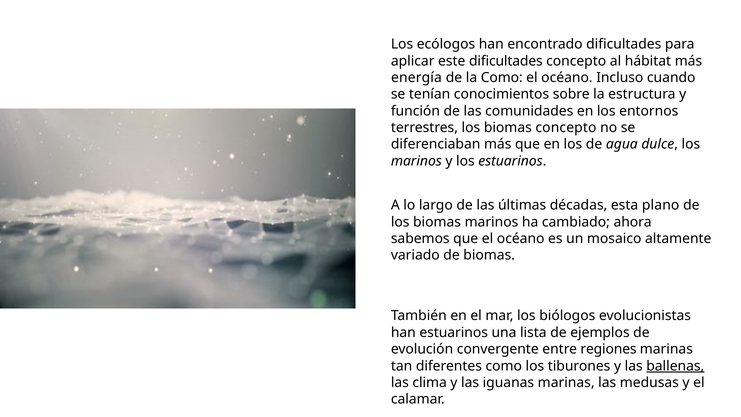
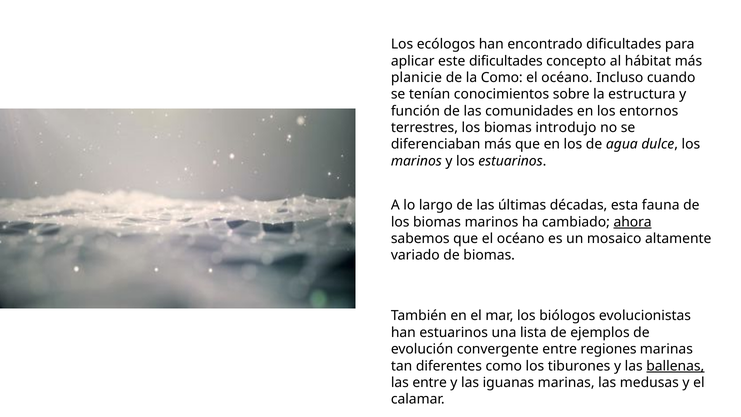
energía: energía -> planicie
biomas concepto: concepto -> introdujo
plano: plano -> fauna
ahora underline: none -> present
las clima: clima -> entre
